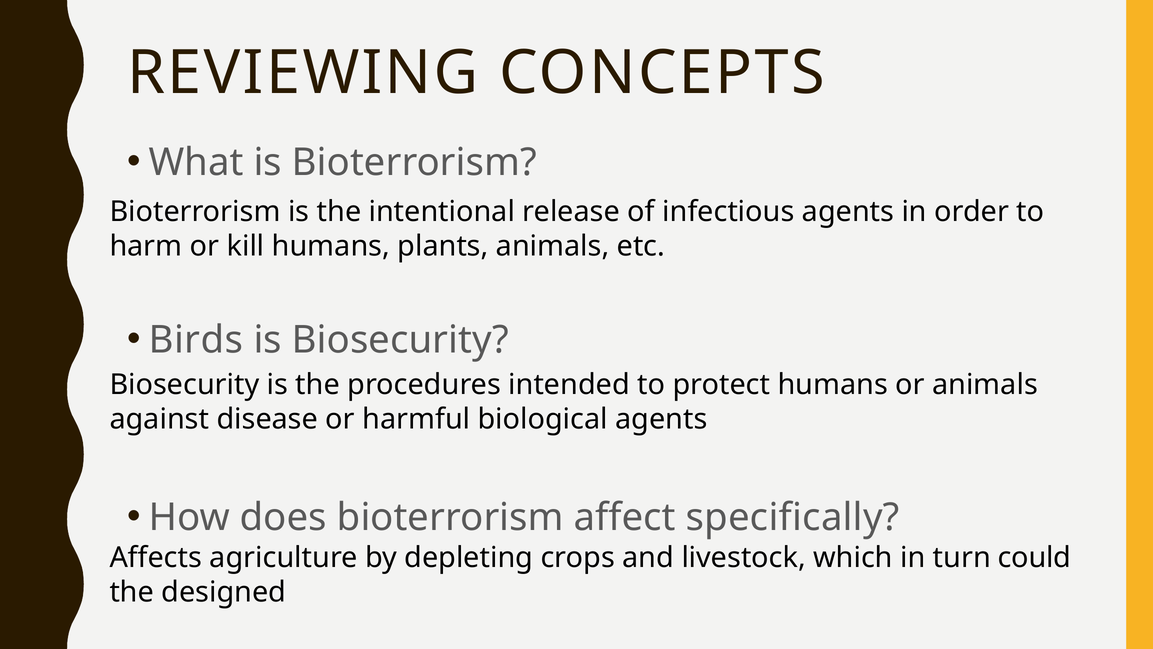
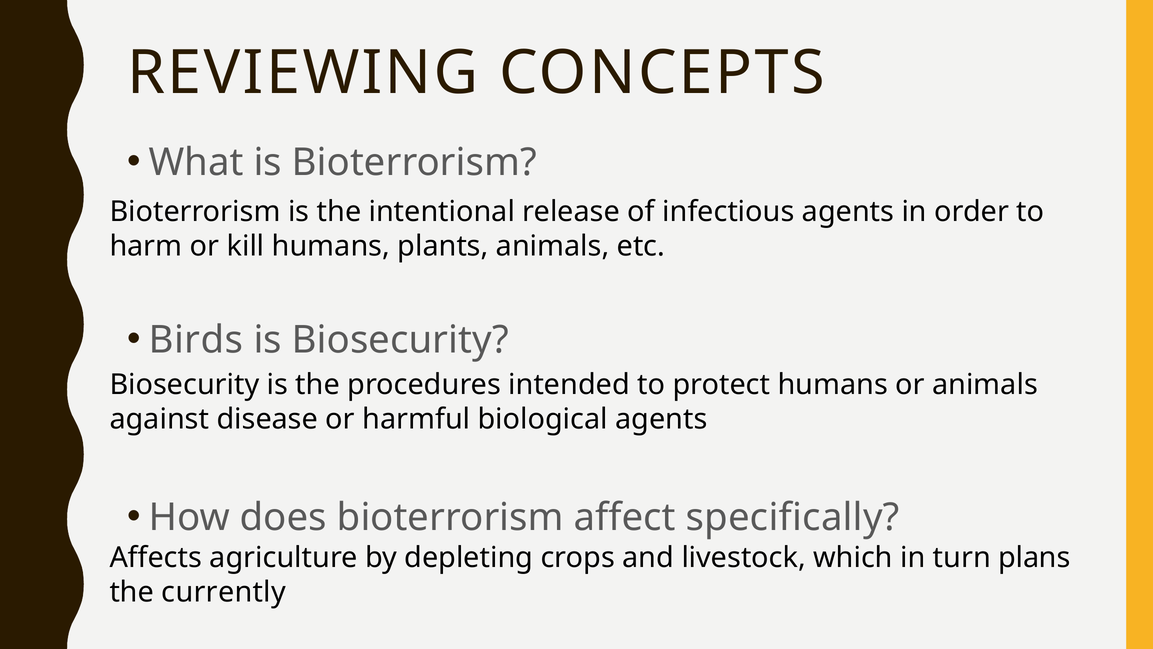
could: could -> plans
designed: designed -> currently
